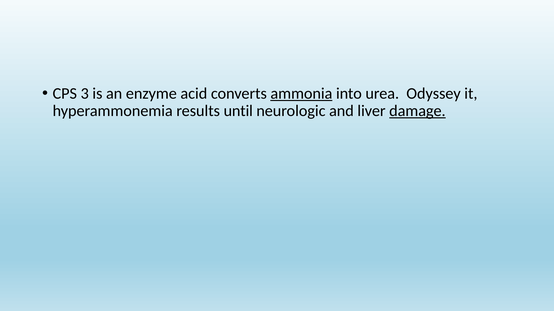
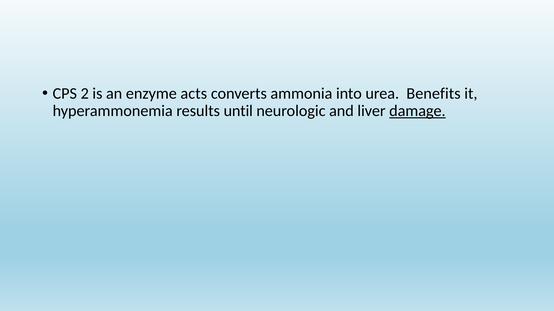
3: 3 -> 2
acid: acid -> acts
ammonia underline: present -> none
Odyssey: Odyssey -> Benefits
